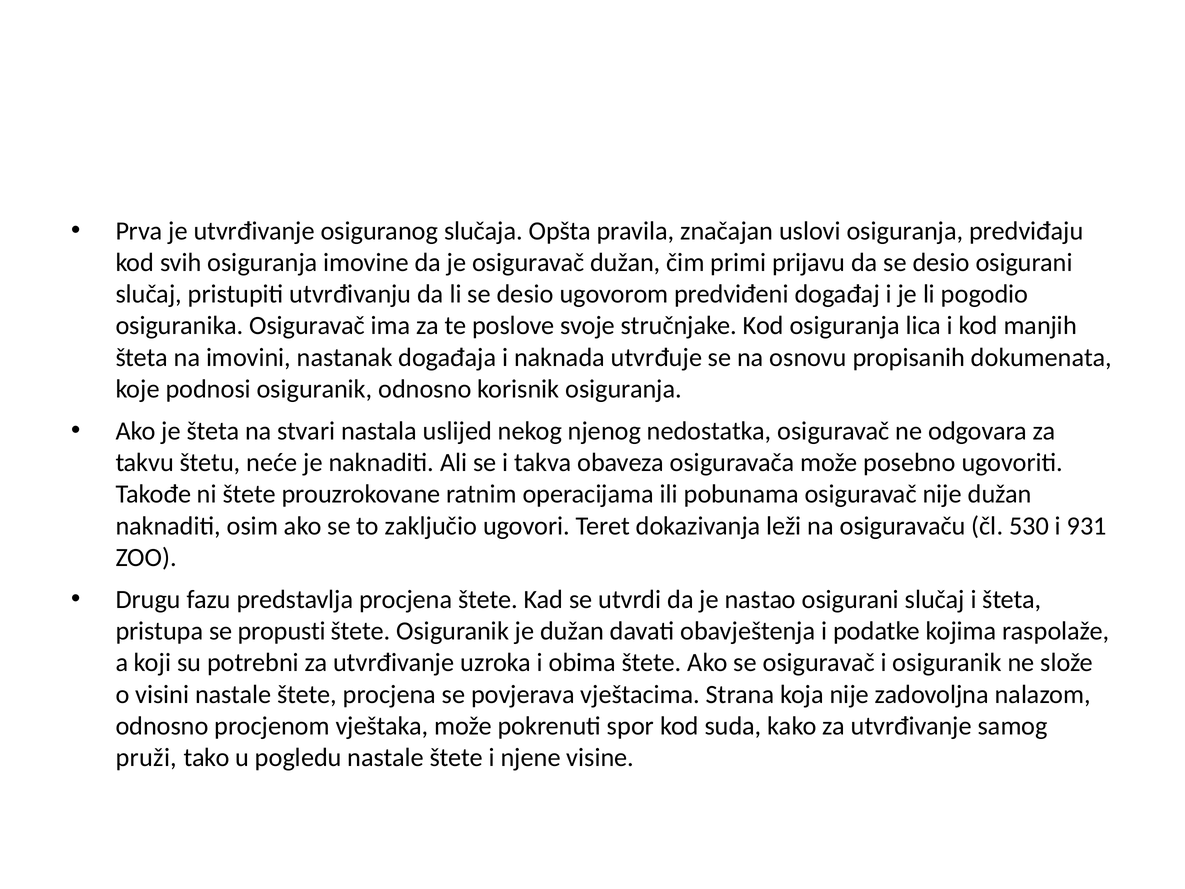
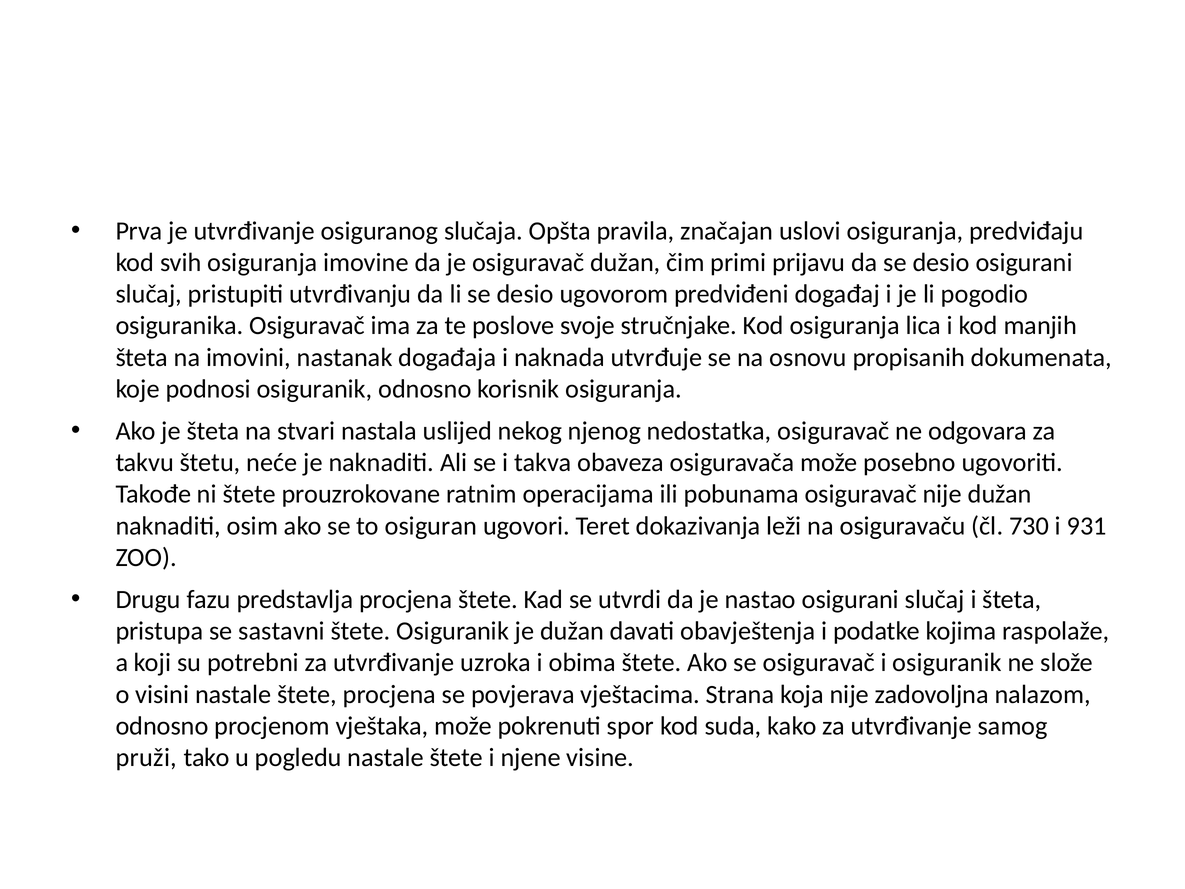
zaključio: zaključio -> osiguran
530: 530 -> 730
propusti: propusti -> sastavni
